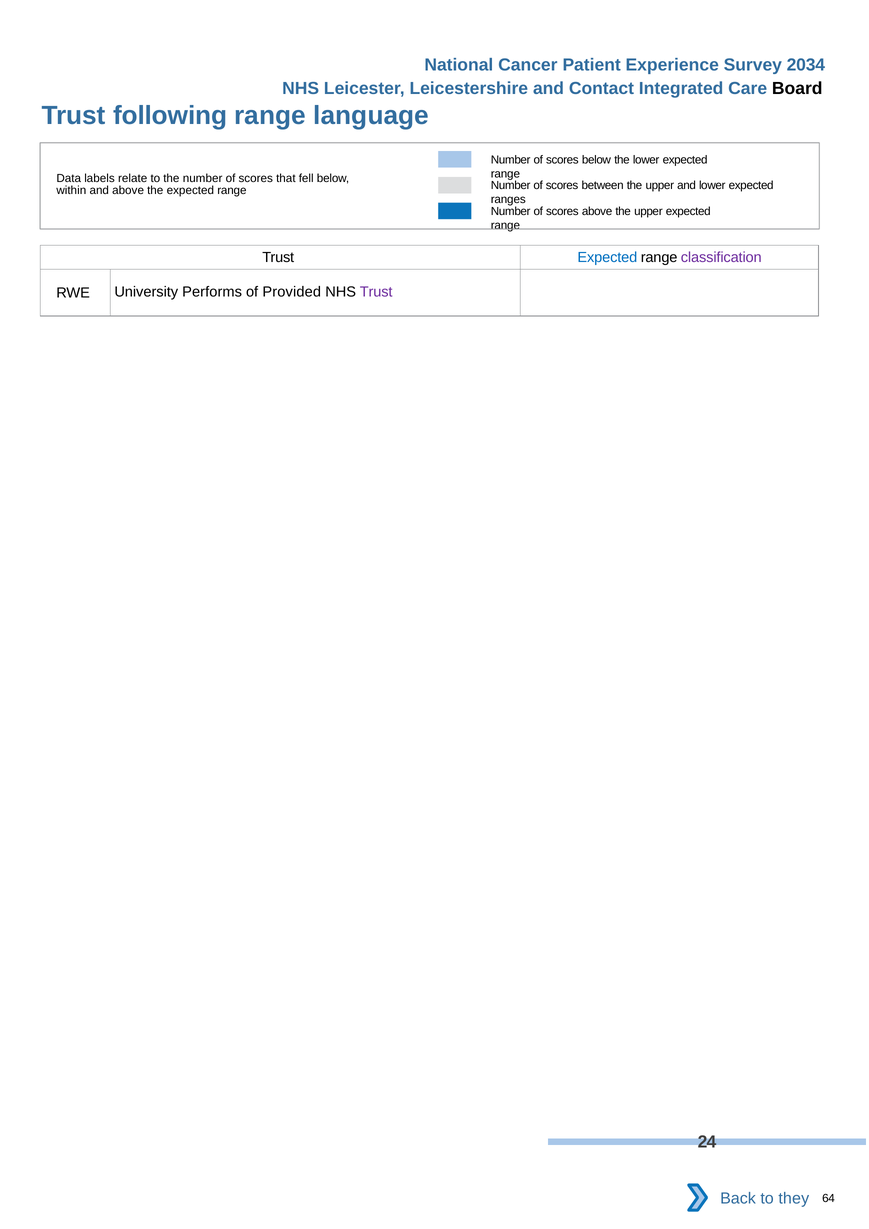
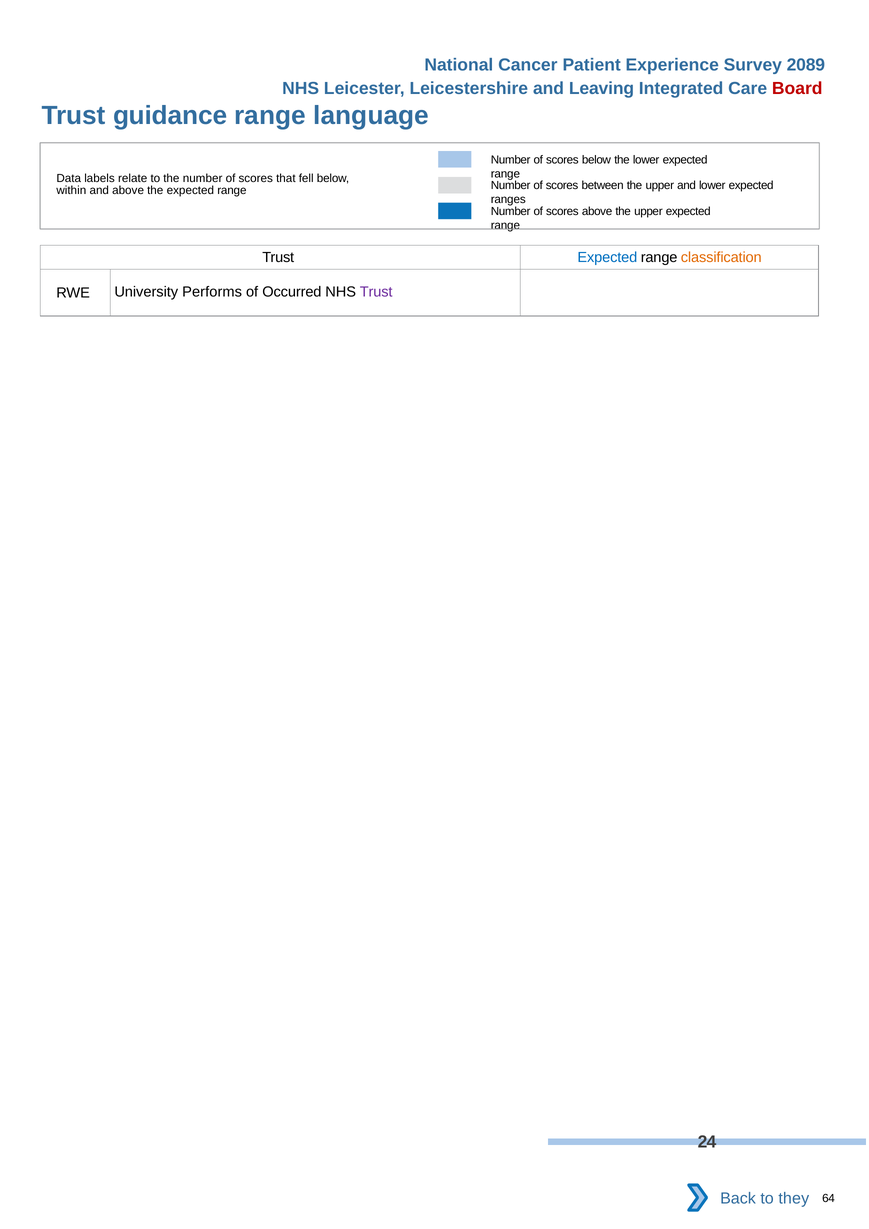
2034: 2034 -> 2089
Contact: Contact -> Leaving
Board colour: black -> red
following: following -> guidance
classification colour: purple -> orange
Provided: Provided -> Occurred
